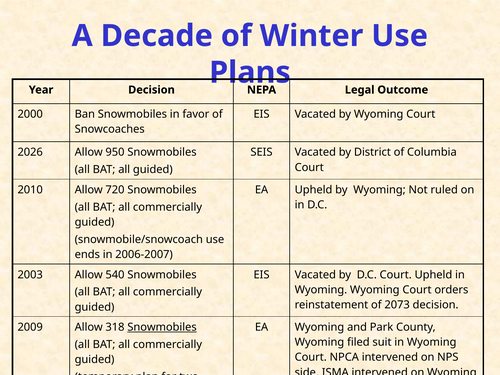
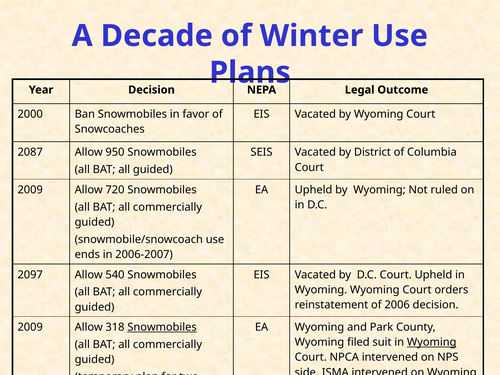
2026: 2026 -> 2087
2010 at (30, 190): 2010 -> 2009
2003: 2003 -> 2097
2073: 2073 -> 2006
Wyoming at (432, 342) underline: none -> present
